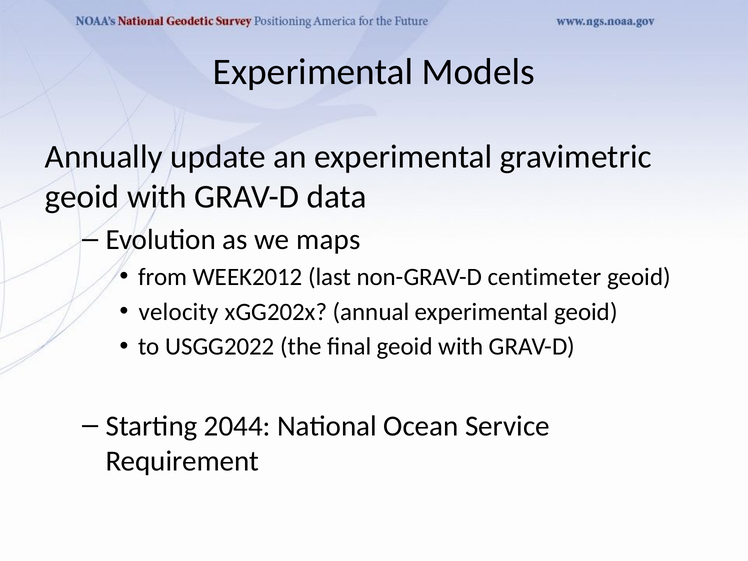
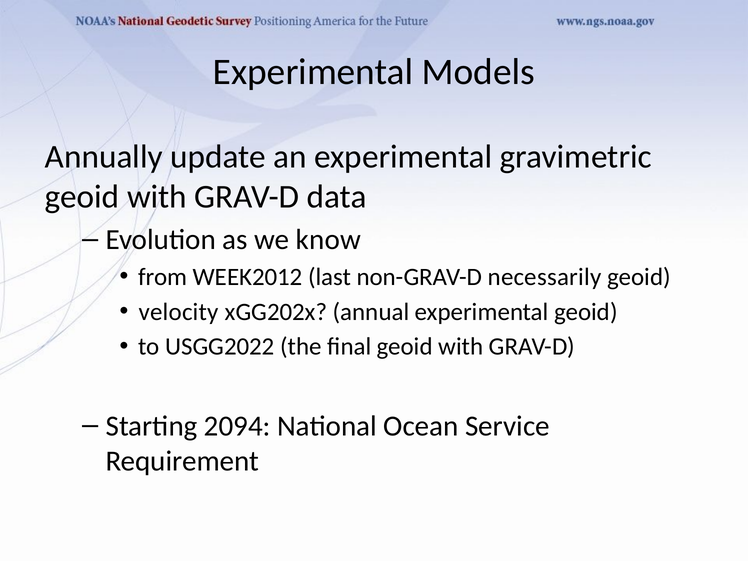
maps: maps -> know
centimeter: centimeter -> necessarily
2044: 2044 -> 2094
